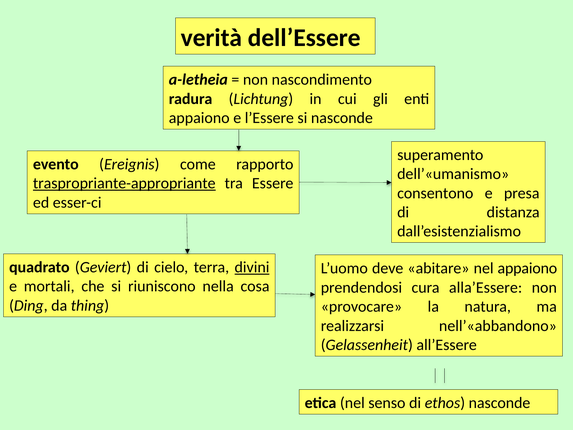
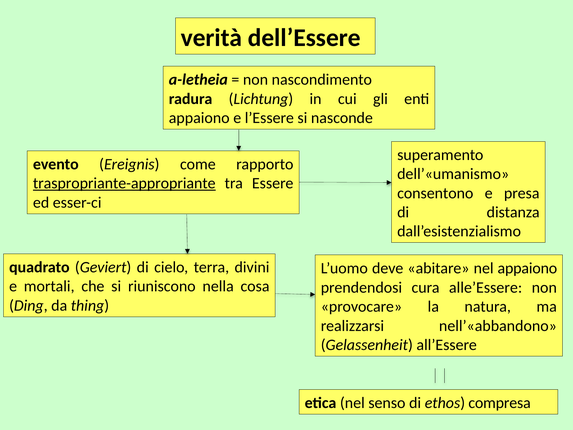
divini underline: present -> none
alla’Essere: alla’Essere -> alle’Essere
ethos nasconde: nasconde -> compresa
